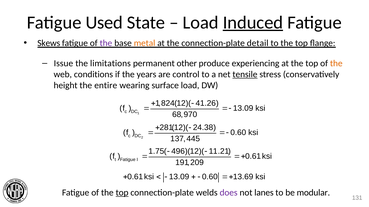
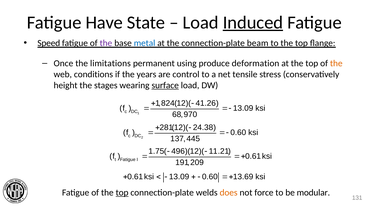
Used: Used -> Have
Skews: Skews -> Speed
metal colour: orange -> blue
detail: detail -> beam
Issue: Issue -> Once
other: other -> using
experiencing: experiencing -> deformation
tensile underline: present -> none
entire: entire -> stages
surface underline: none -> present
does colour: purple -> orange
lanes: lanes -> force
